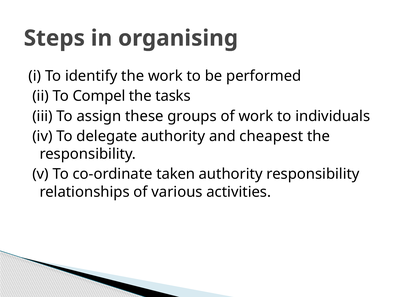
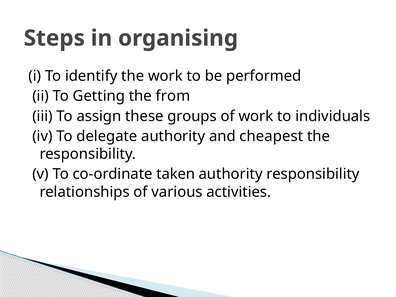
Compel: Compel -> Getting
tasks: tasks -> from
